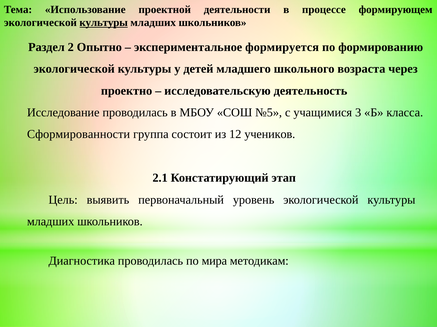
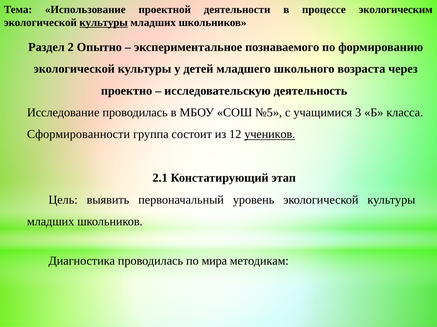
формирующем: формирующем -> экологическим
формируется: формируется -> познаваемого
учеников underline: none -> present
